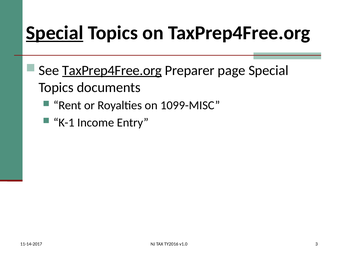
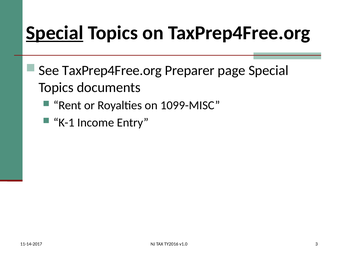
TaxPrep4Free.org at (112, 70) underline: present -> none
